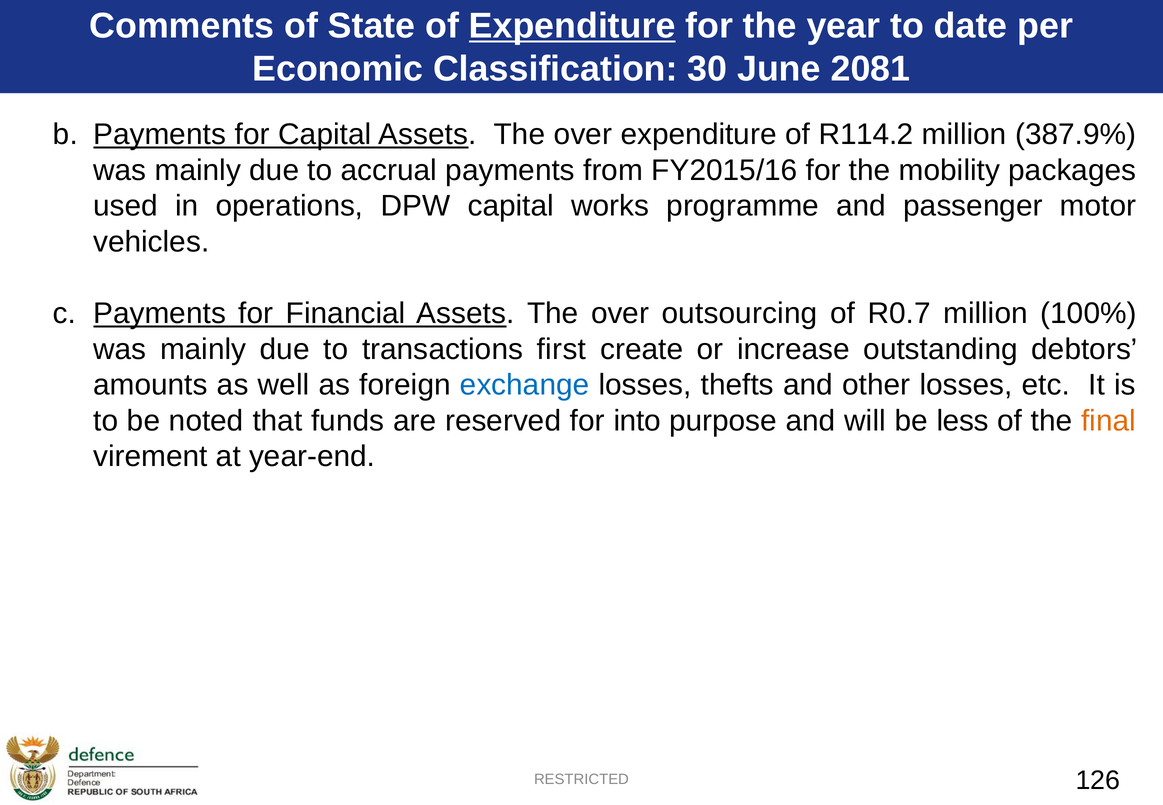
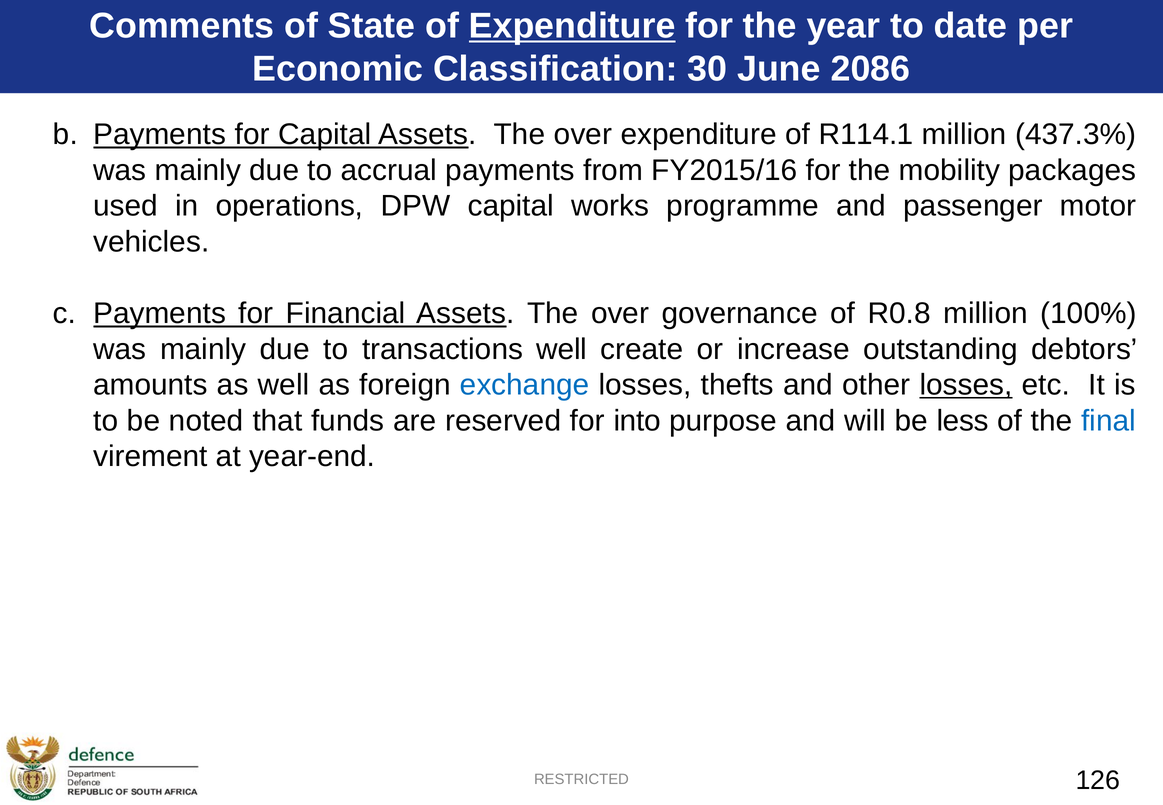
2081: 2081 -> 2086
R114.2: R114.2 -> R114.1
387.9%: 387.9% -> 437.3%
outsourcing: outsourcing -> governance
R0.7: R0.7 -> R0.8
transactions first: first -> well
losses at (966, 385) underline: none -> present
final colour: orange -> blue
